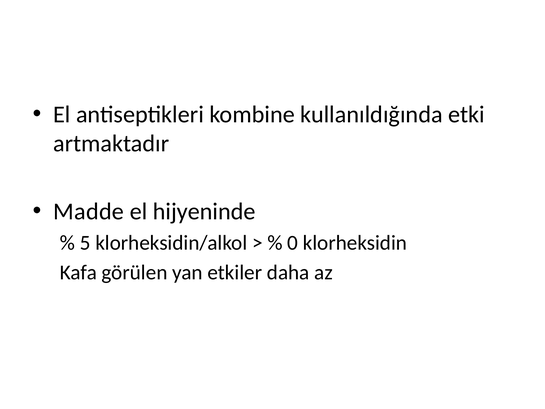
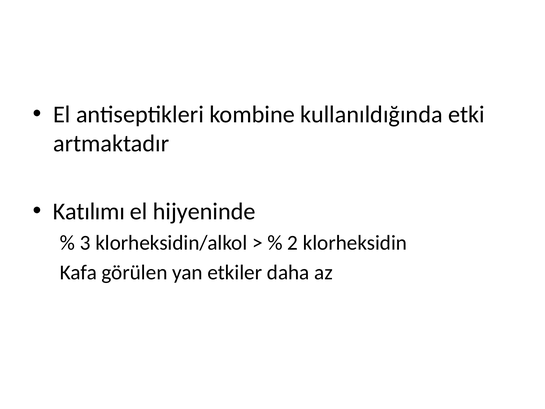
Madde: Madde -> Katılımı
5: 5 -> 3
0: 0 -> 2
